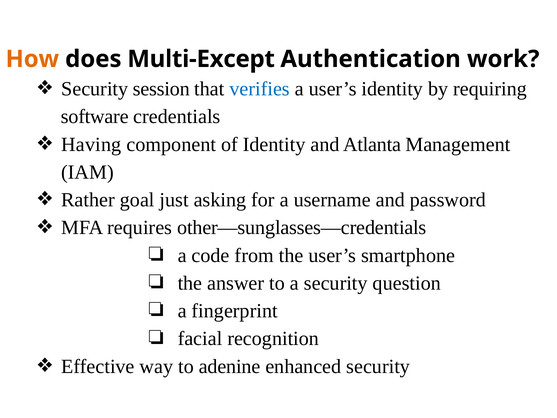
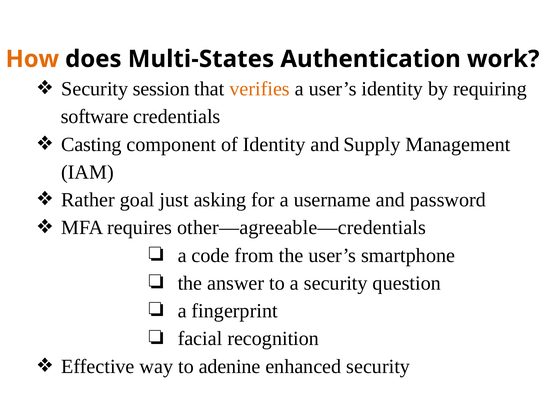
Multi-Except: Multi-Except -> Multi-States
verifies colour: blue -> orange
Having: Having -> Casting
Atlanta: Atlanta -> Supply
other—sunglasses—credentials: other—sunglasses—credentials -> other—agreeable—credentials
